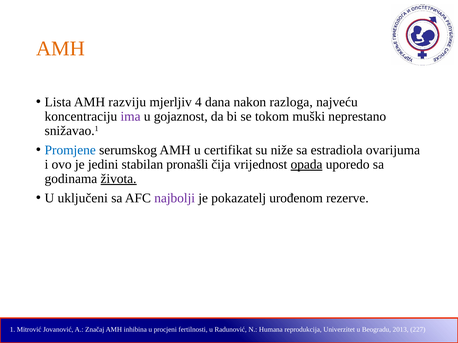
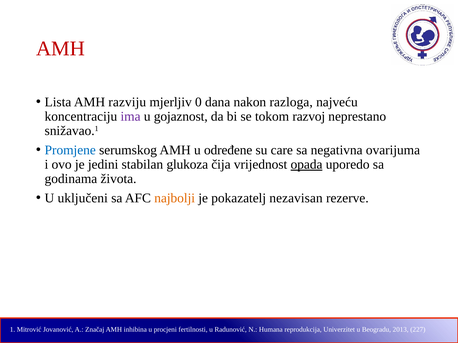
AMH at (61, 49) colour: orange -> red
4: 4 -> 0
muški: muški -> razvoj
certifikat: certifikat -> određene
niže: niže -> care
estradiola: estradiola -> negativna
pronašli: pronašli -> glukoza
života underline: present -> none
najbolji colour: purple -> orange
urođenom: urođenom -> nezavisan
